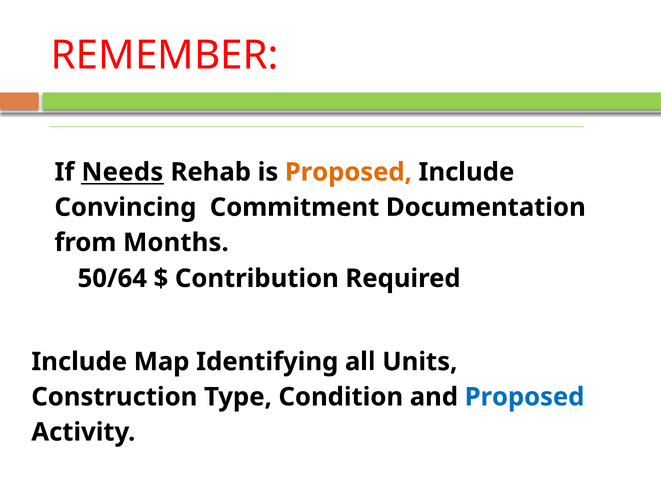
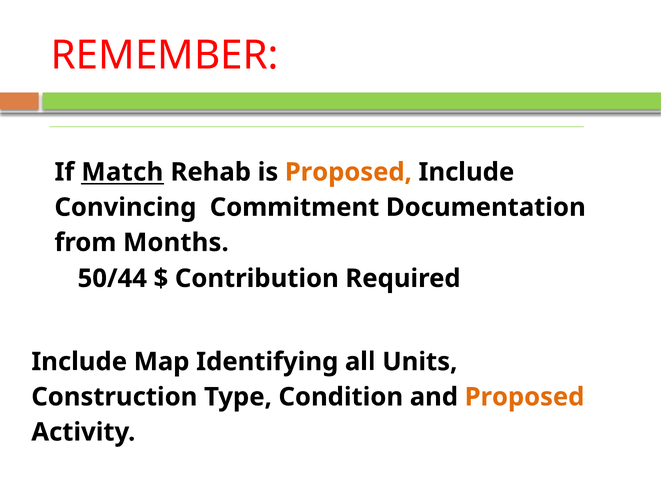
Needs: Needs -> Match
50/64: 50/64 -> 50/44
Proposed at (525, 397) colour: blue -> orange
